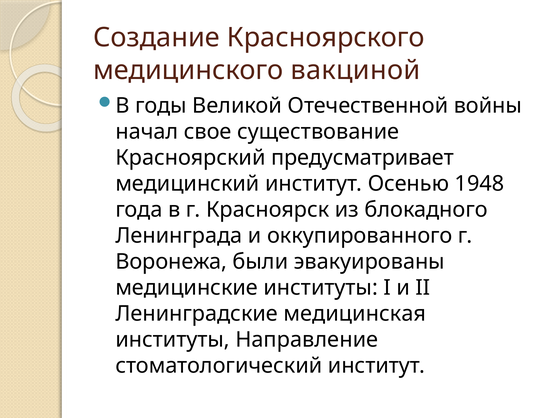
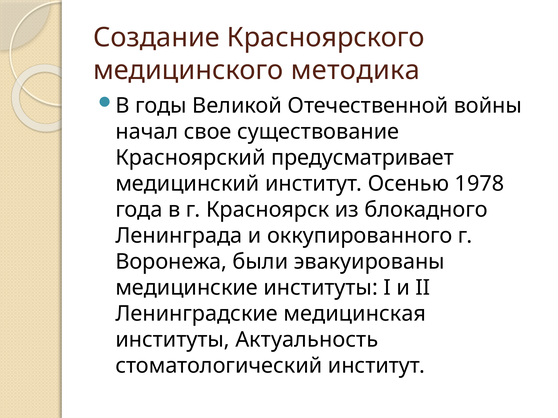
вакциной: вакциной -> методика
1948: 1948 -> 1978
Направление: Направление -> Актуальность
